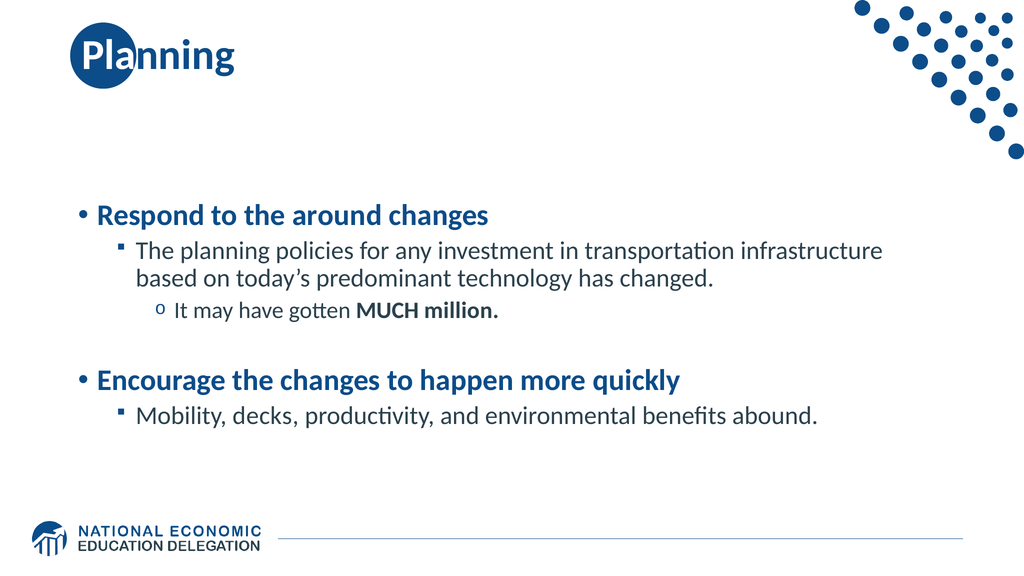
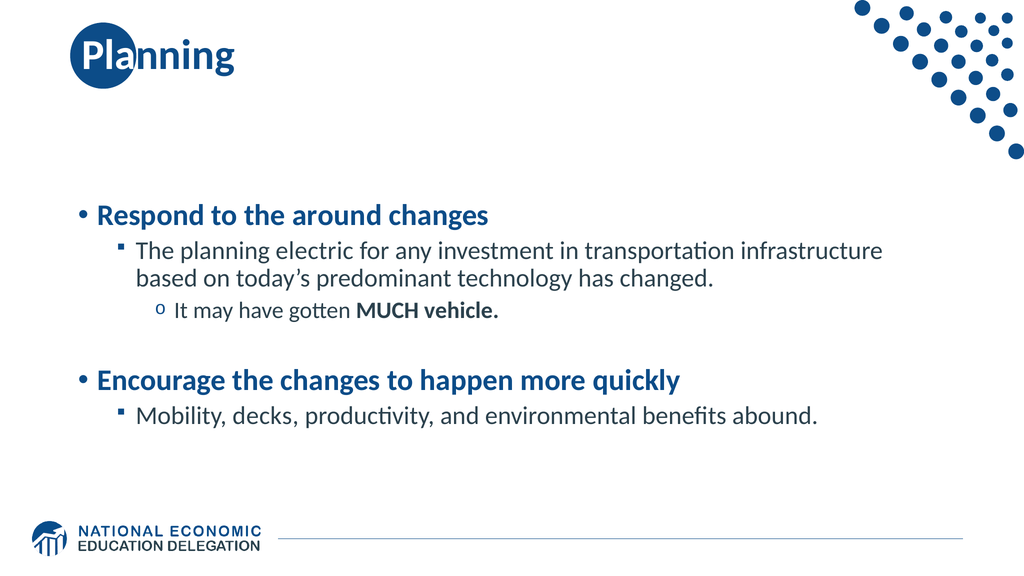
policies: policies -> electric
million: million -> vehicle
